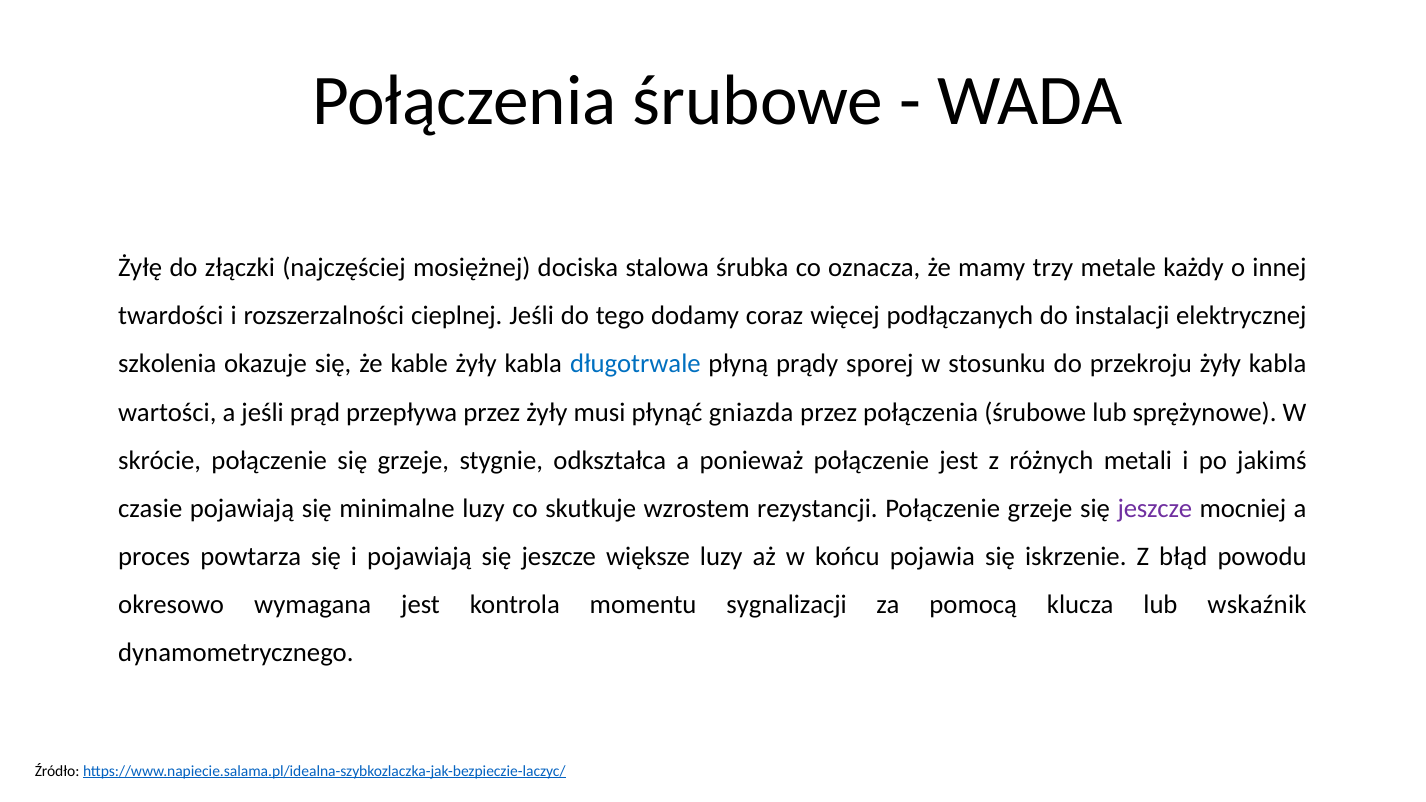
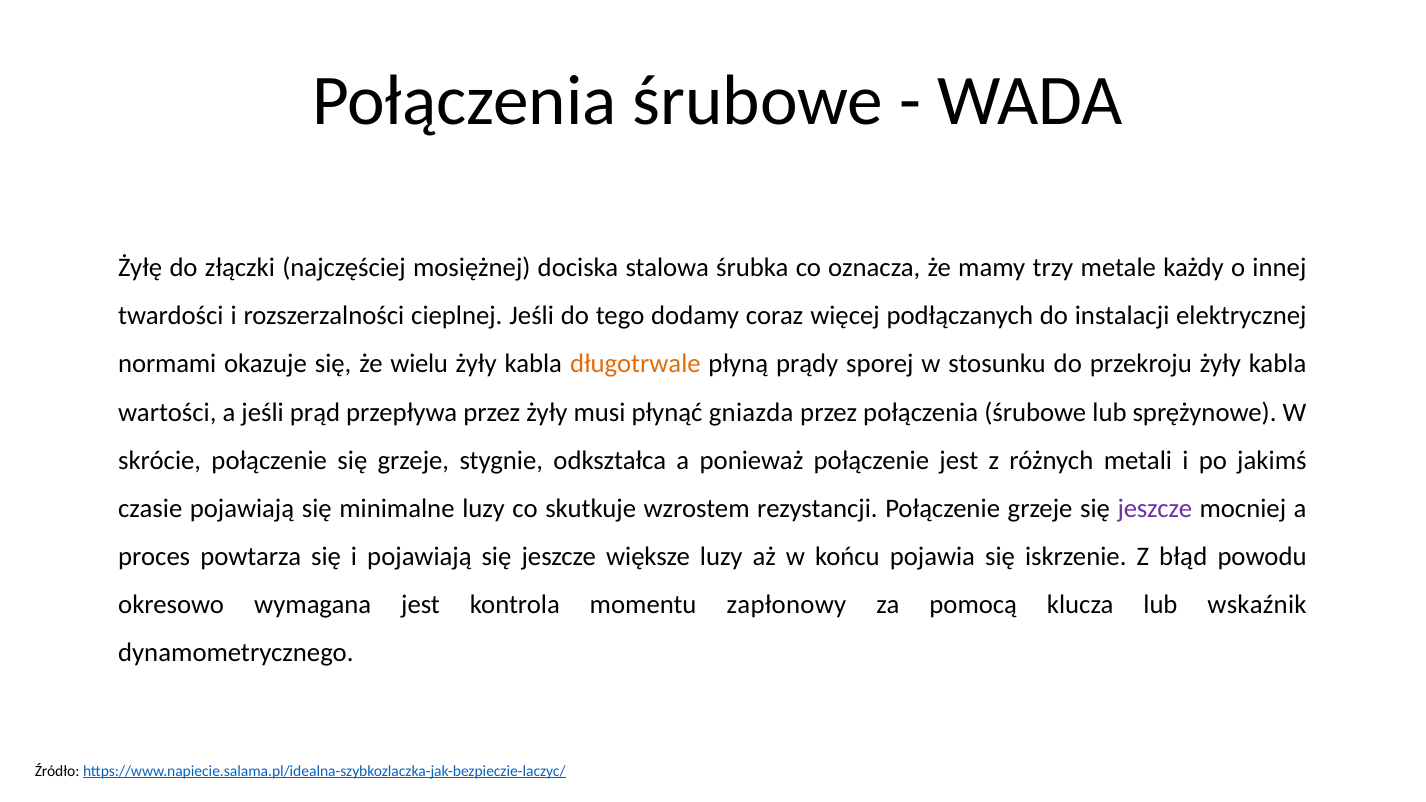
szkolenia: szkolenia -> normami
kable: kable -> wielu
długotrwale colour: blue -> orange
sygnalizacji: sygnalizacji -> zapłonowy
